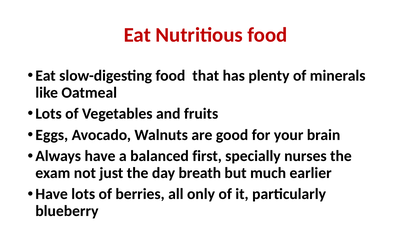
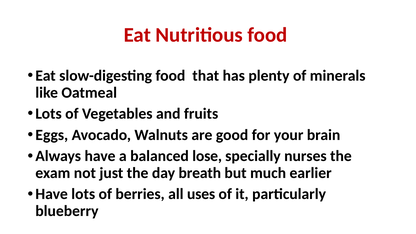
first: first -> lose
only: only -> uses
